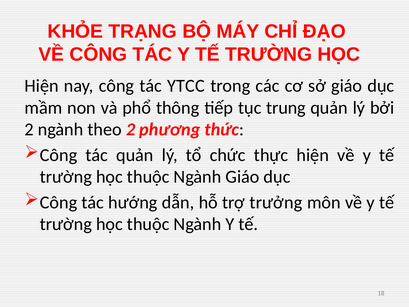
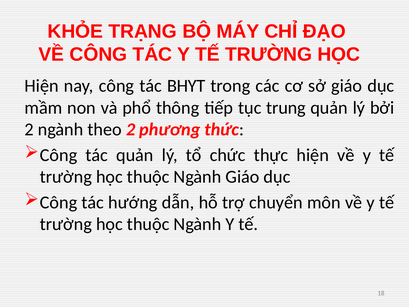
YTCC: YTCC -> BHYT
trưởng: trưởng -> chuyển
